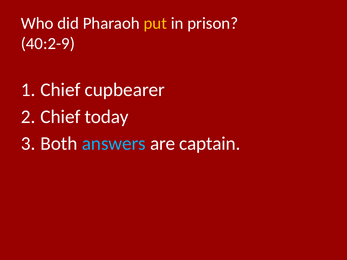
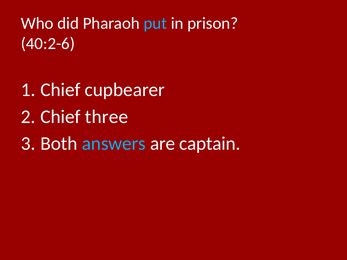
put colour: yellow -> light blue
40:2-9: 40:2-9 -> 40:2-6
today: today -> three
